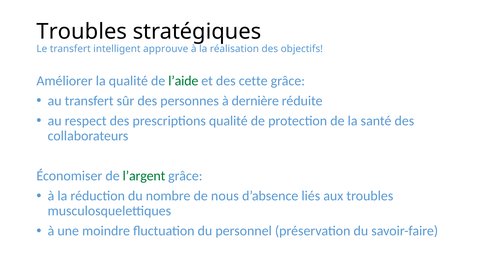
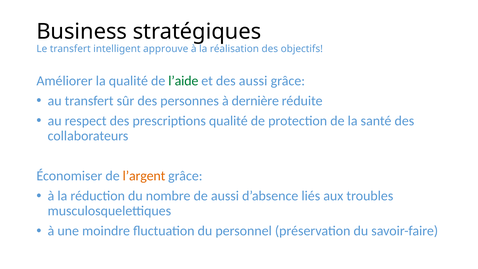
Troubles at (82, 32): Troubles -> Business
des cette: cette -> aussi
l’argent colour: green -> orange
de nous: nous -> aussi
